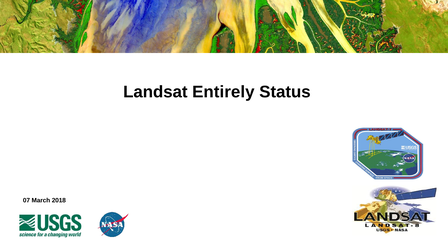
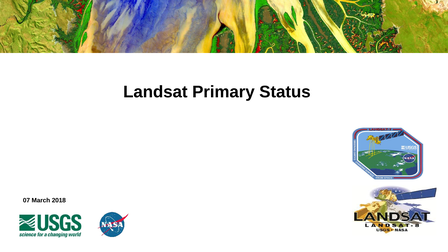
Entirely: Entirely -> Primary
